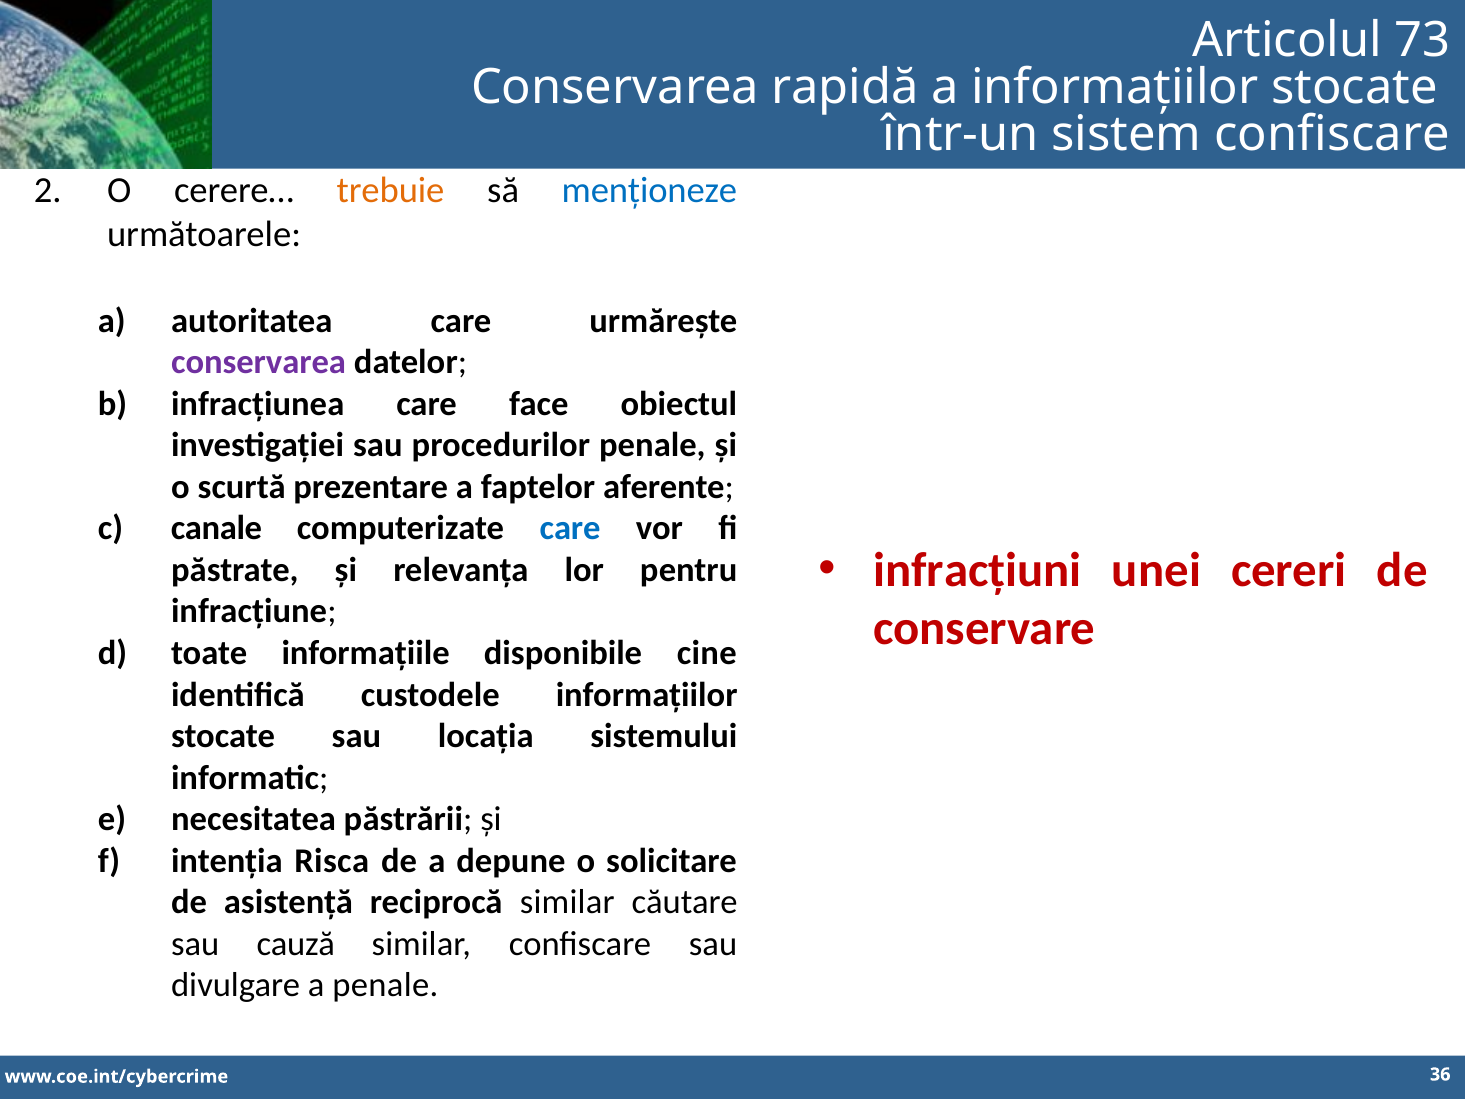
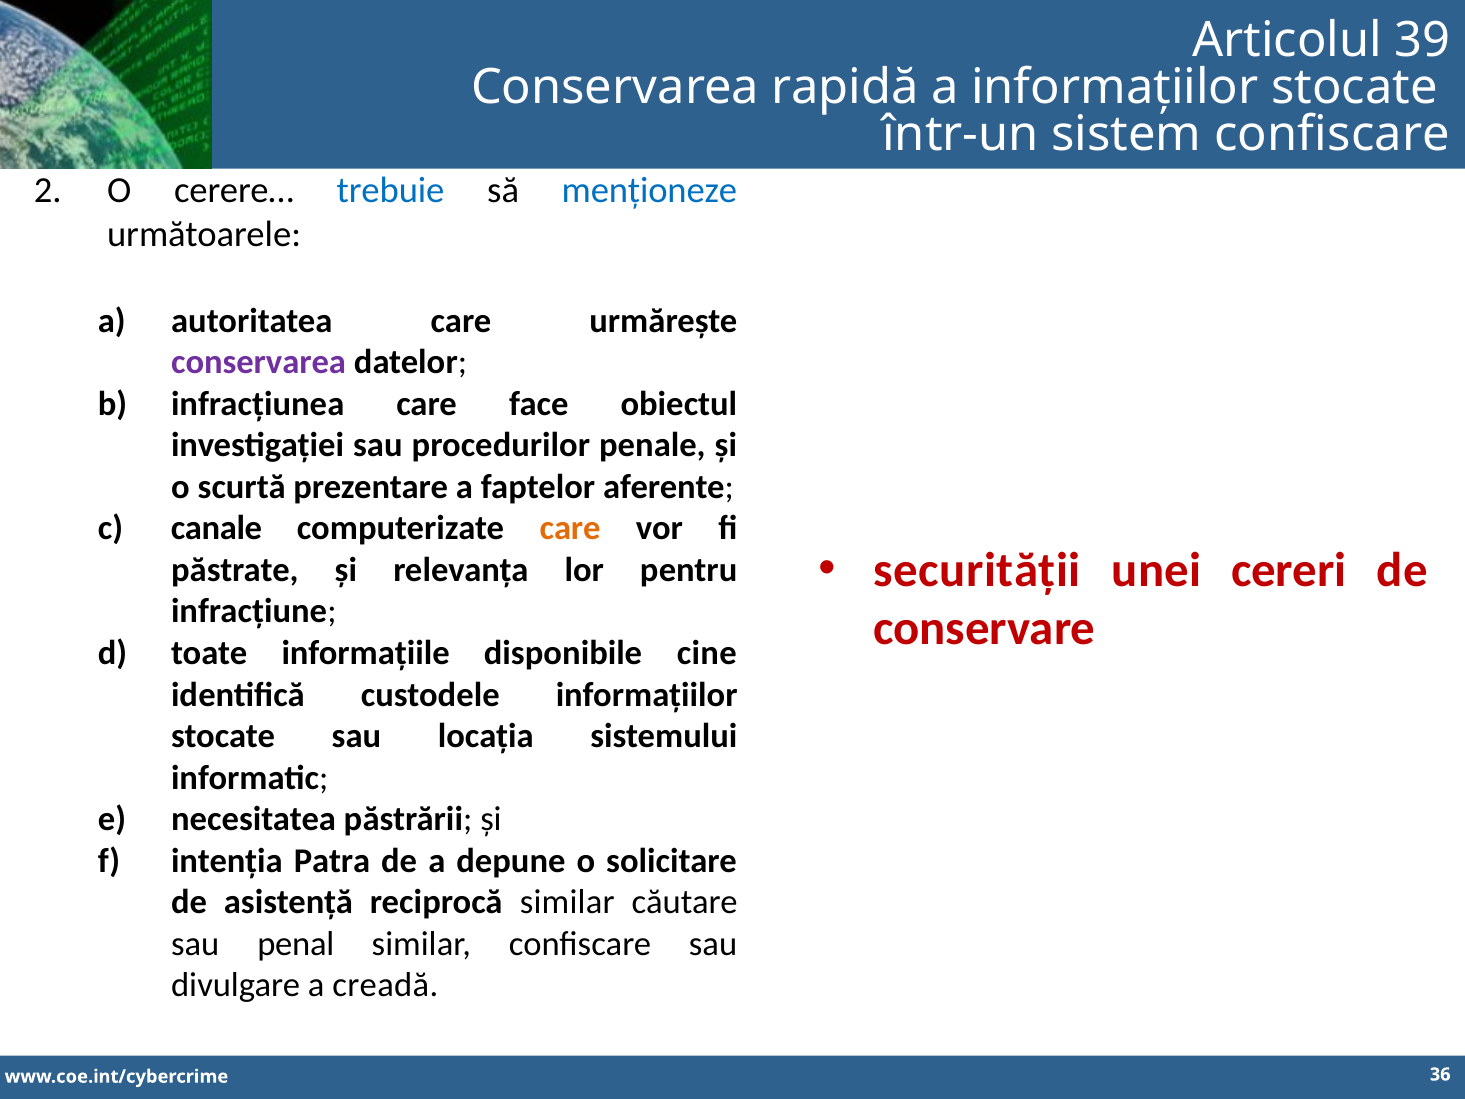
73: 73 -> 39
trebuie colour: orange -> blue
care at (570, 528) colour: blue -> orange
infracțiuni: infracțiuni -> securității
Risca: Risca -> Patra
cauză: cauză -> penal
a penale: penale -> creadă
